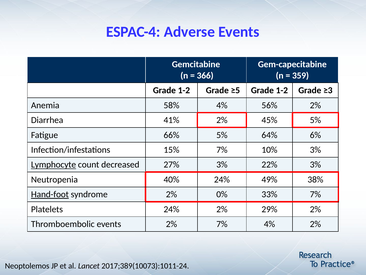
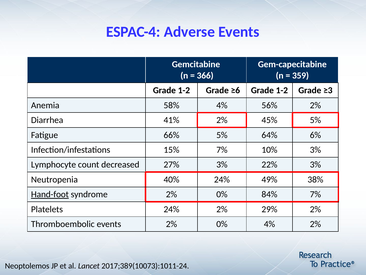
≥5: ≥5 -> ≥6
Lymphocyte underline: present -> none
33%: 33% -> 84%
events 2% 7%: 7% -> 0%
